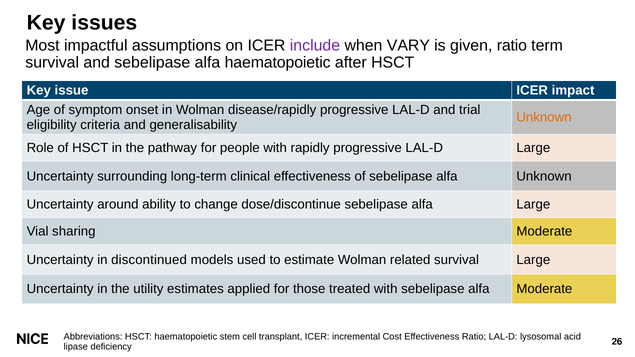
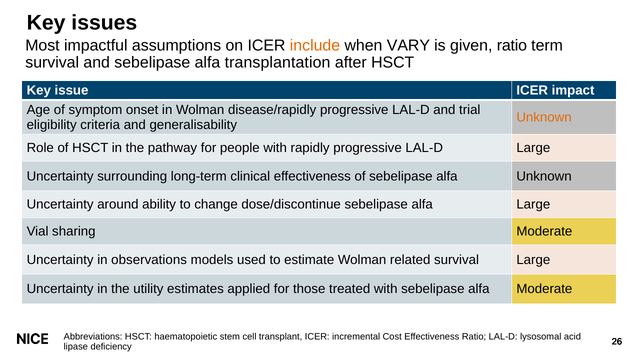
include colour: purple -> orange
alfa haematopoietic: haematopoietic -> transplantation
discontinued: discontinued -> observations
